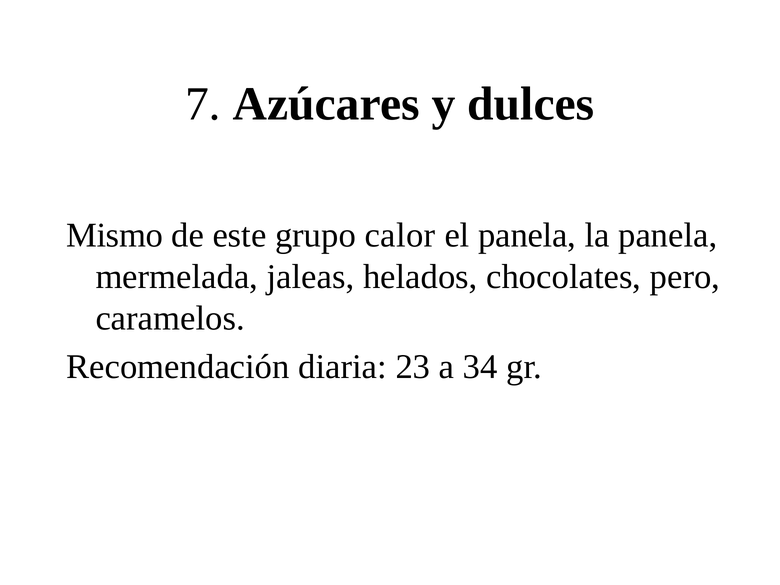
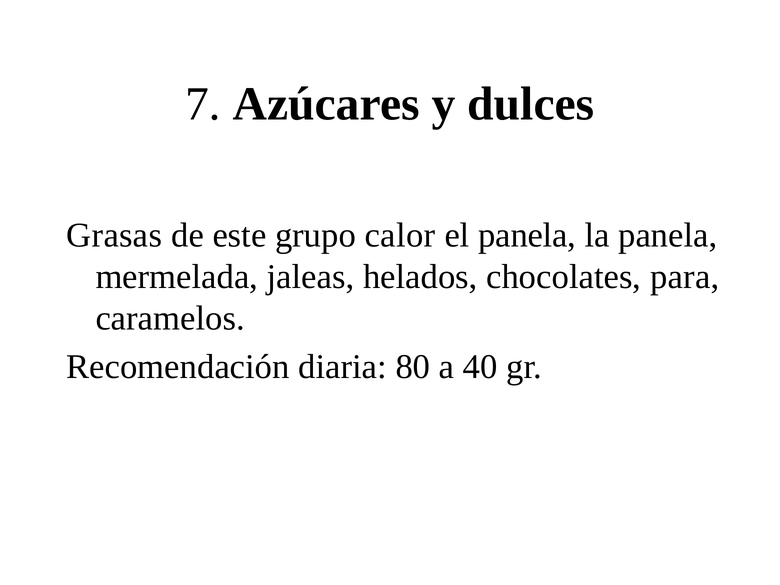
Mismo: Mismo -> Grasas
pero: pero -> para
23: 23 -> 80
34: 34 -> 40
